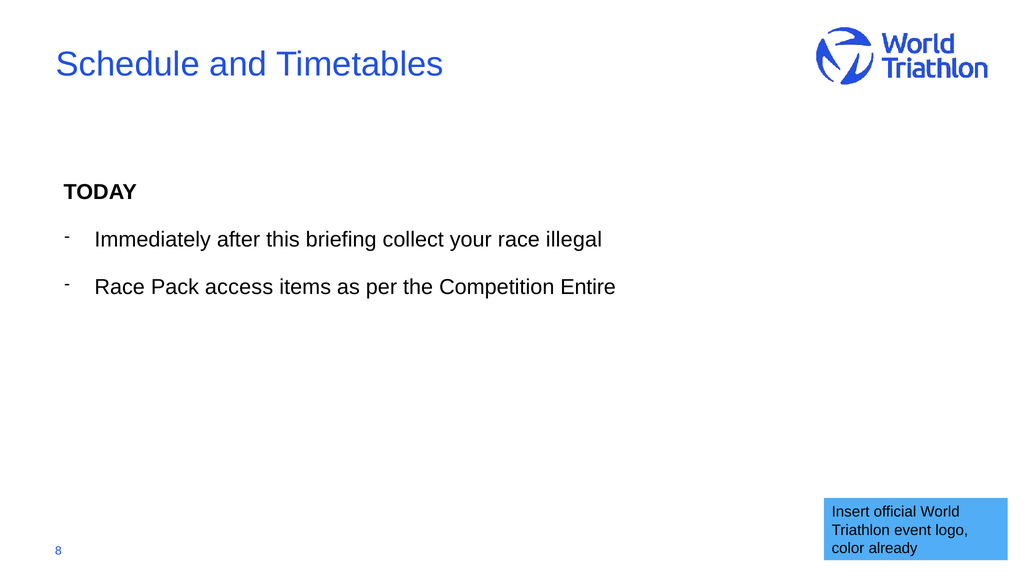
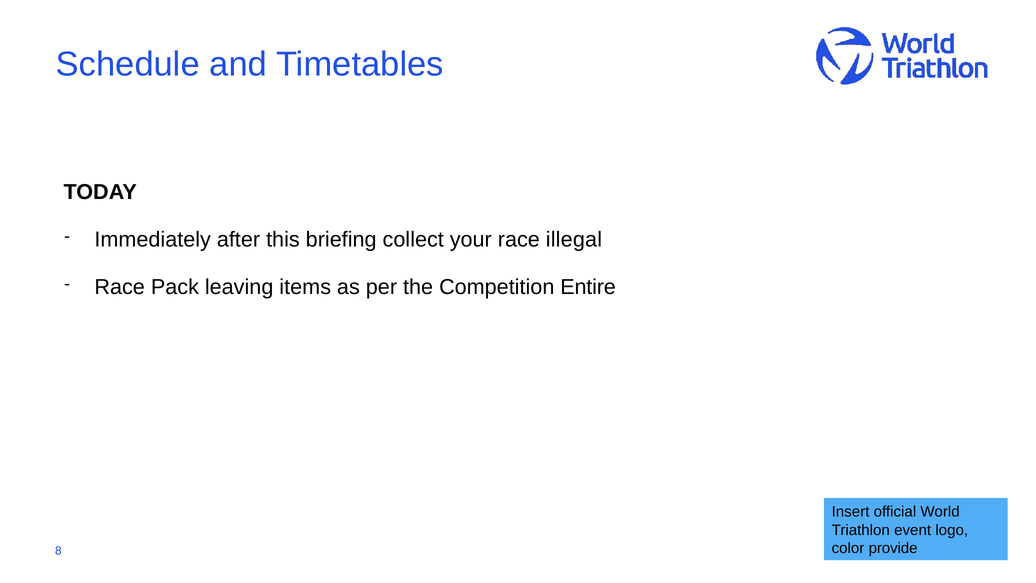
access: access -> leaving
already: already -> provide
